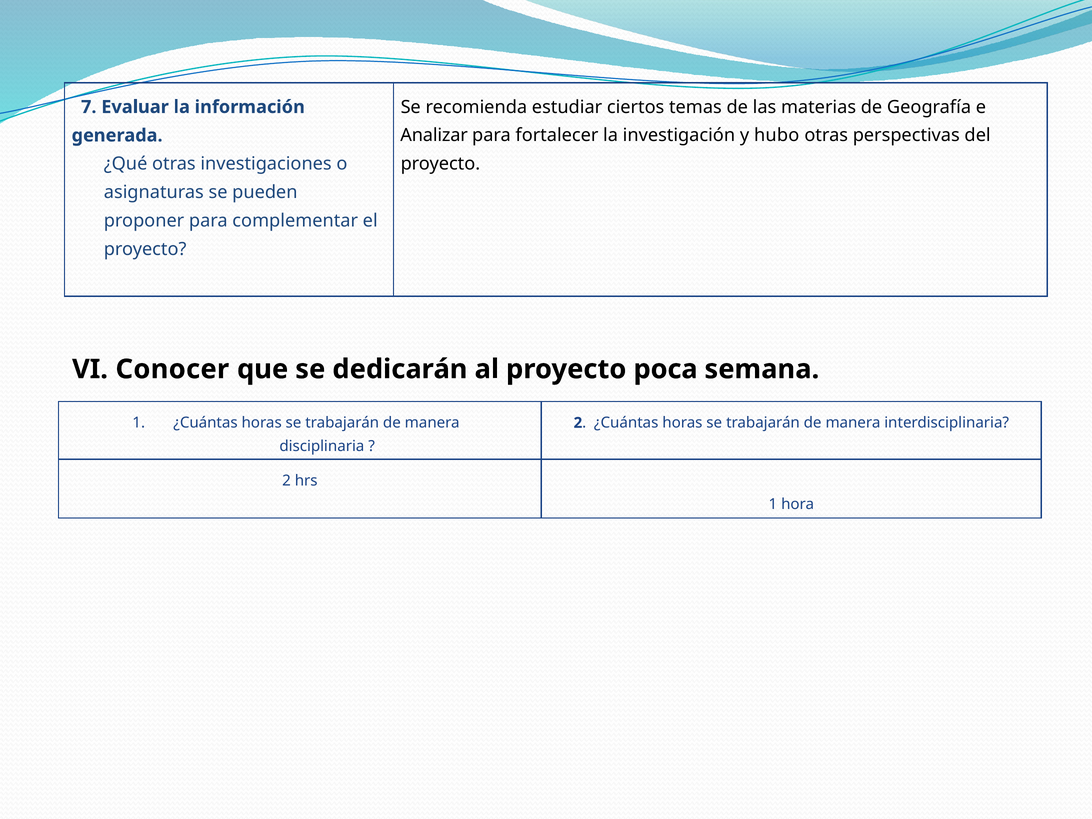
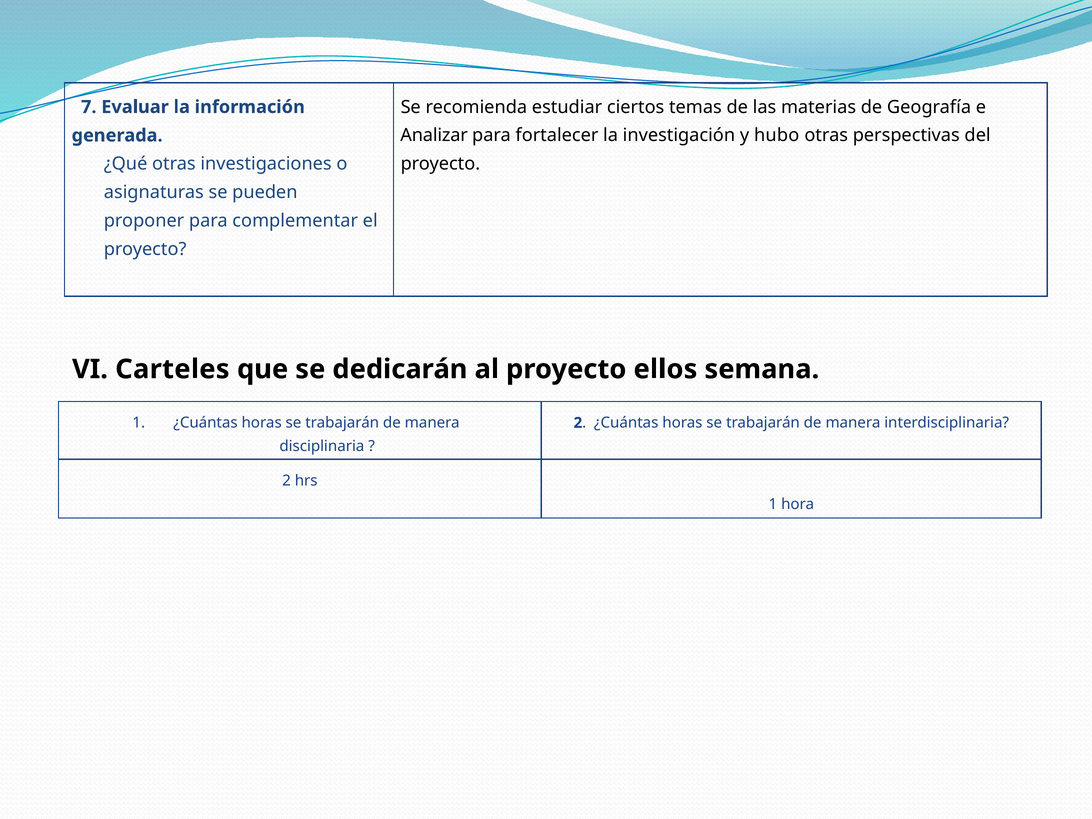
Conocer: Conocer -> Carteles
poca: poca -> ellos
